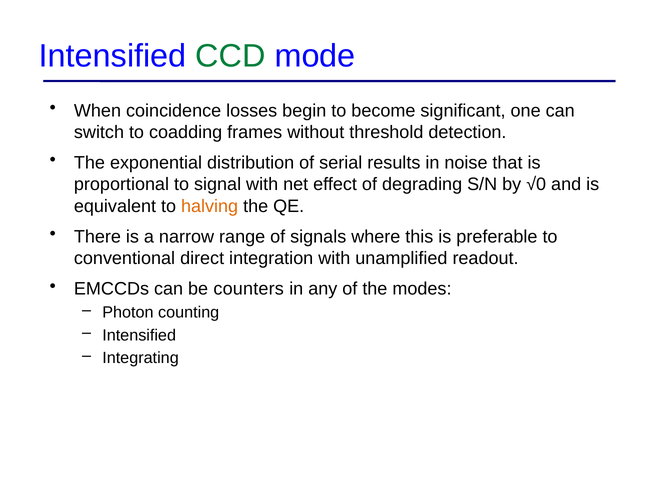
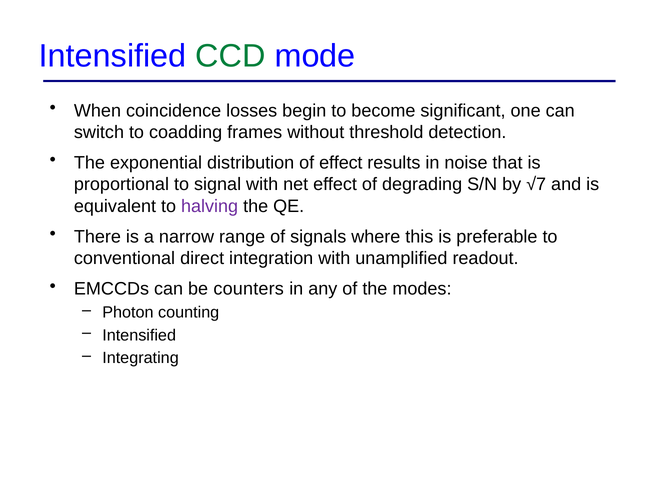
of serial: serial -> effect
√0: √0 -> √7
halving colour: orange -> purple
